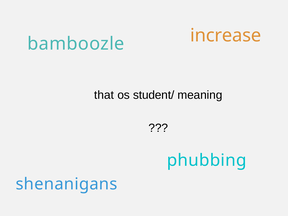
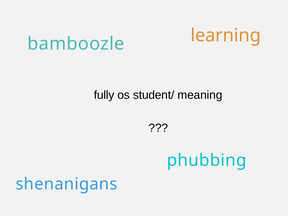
increase: increase -> learning
that: that -> fully
